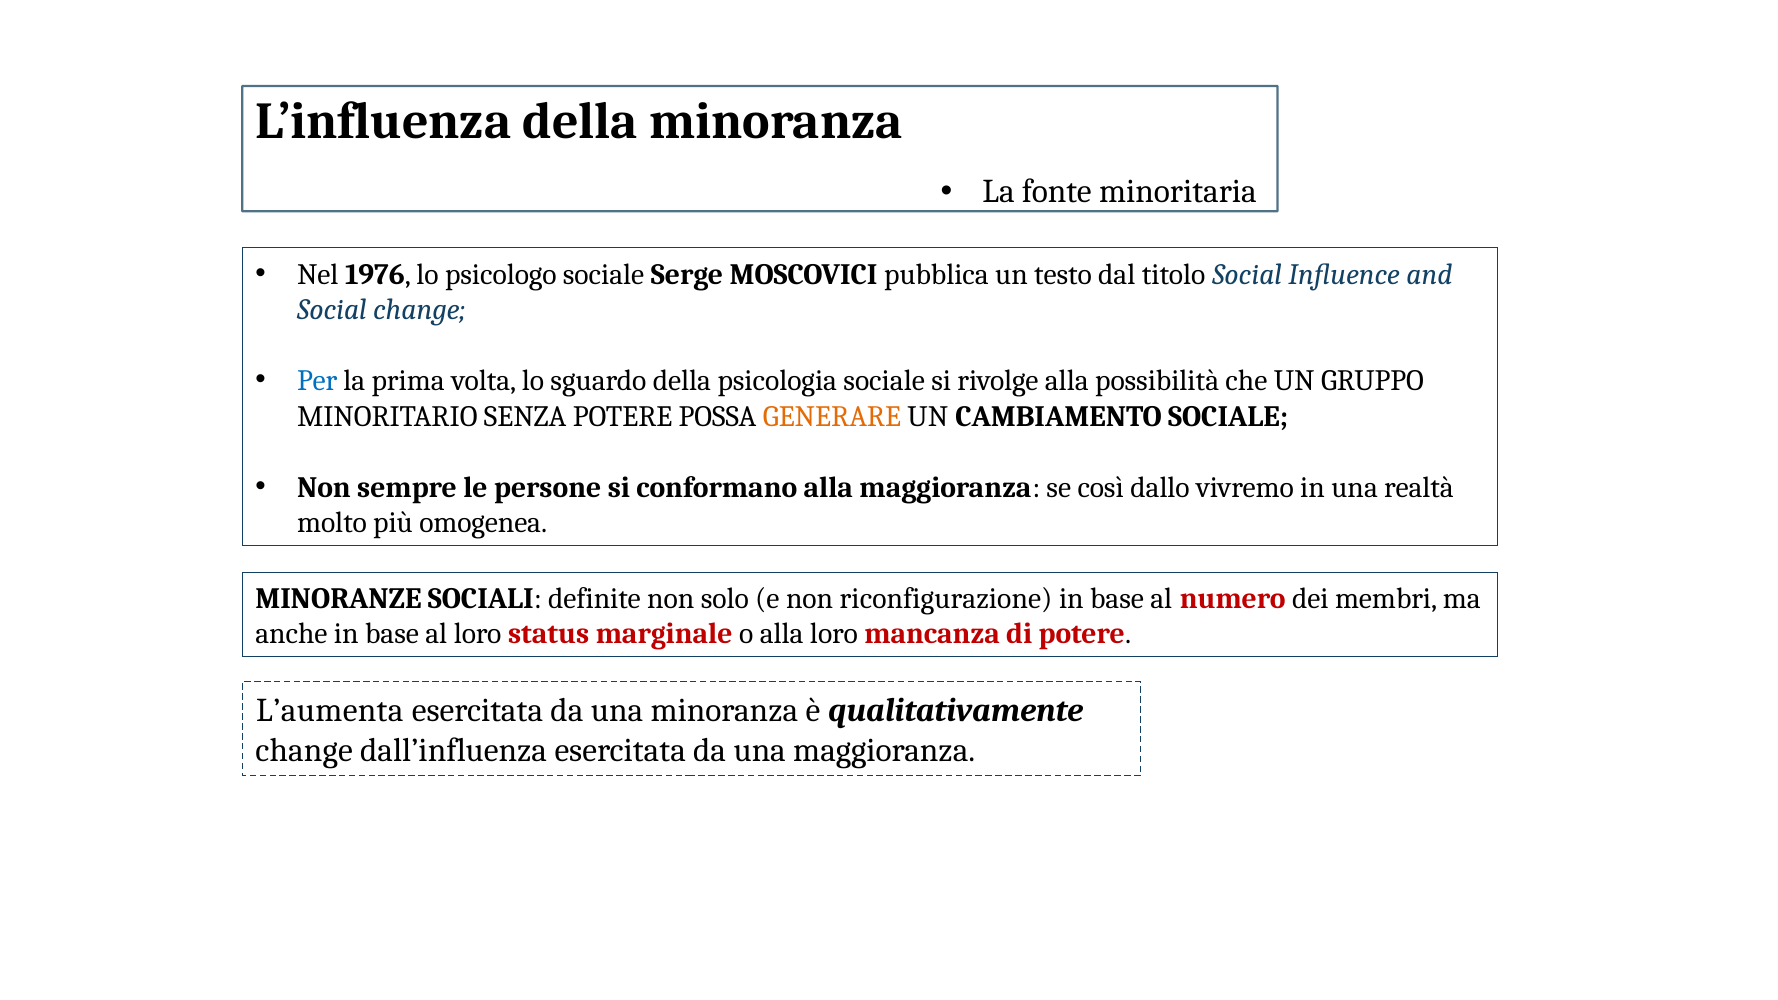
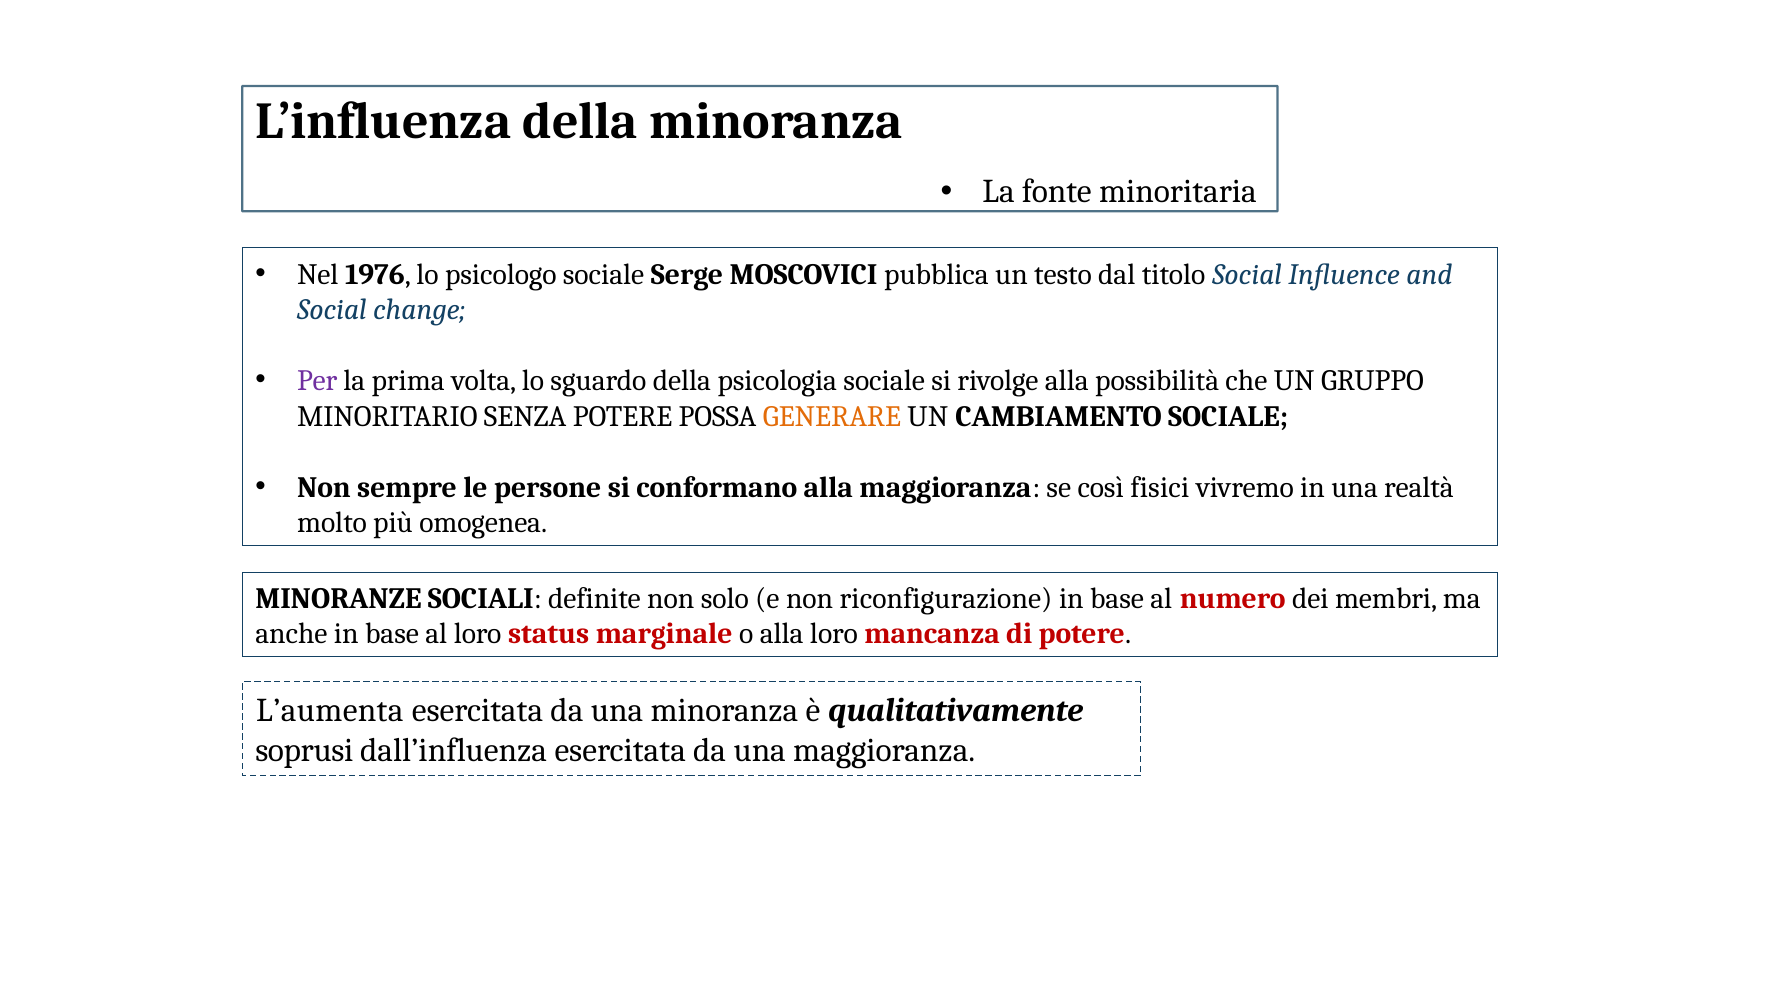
Per colour: blue -> purple
dallo: dallo -> fisici
change at (304, 751): change -> soprusi
